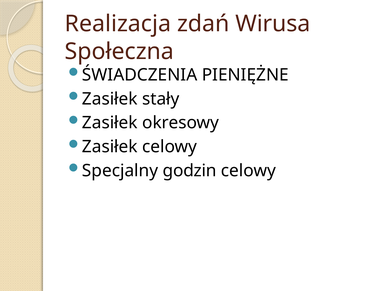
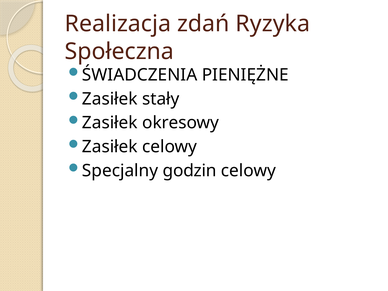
Wirusa: Wirusa -> Ryzyka
